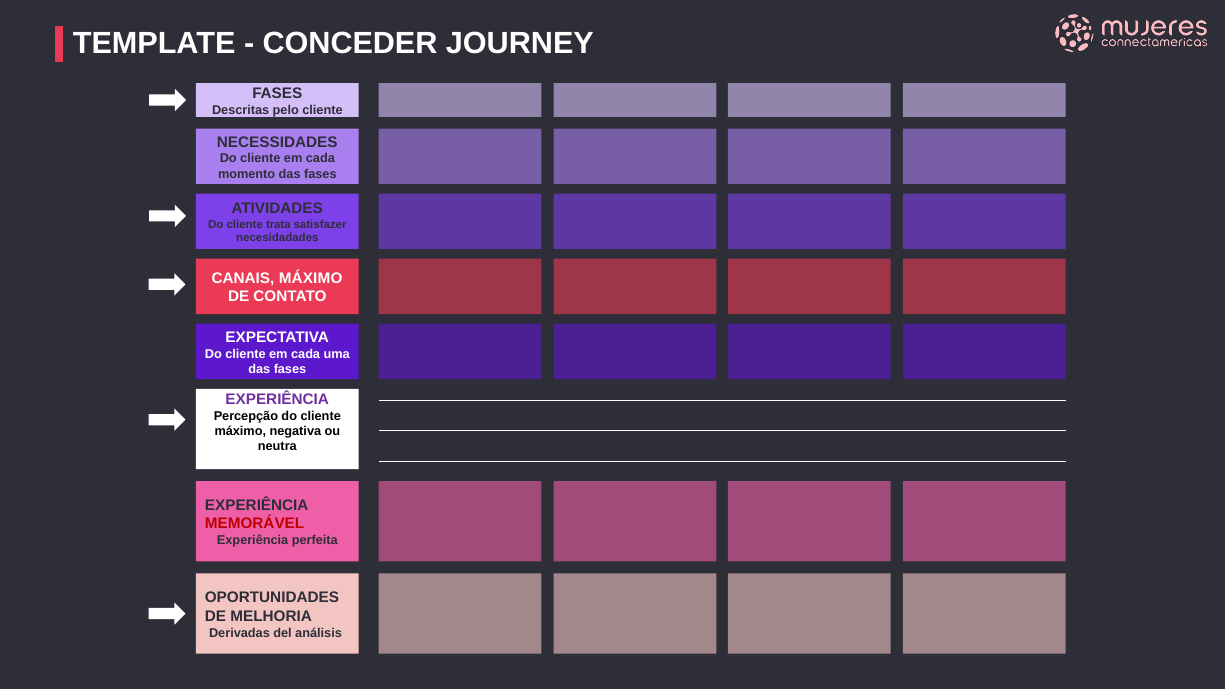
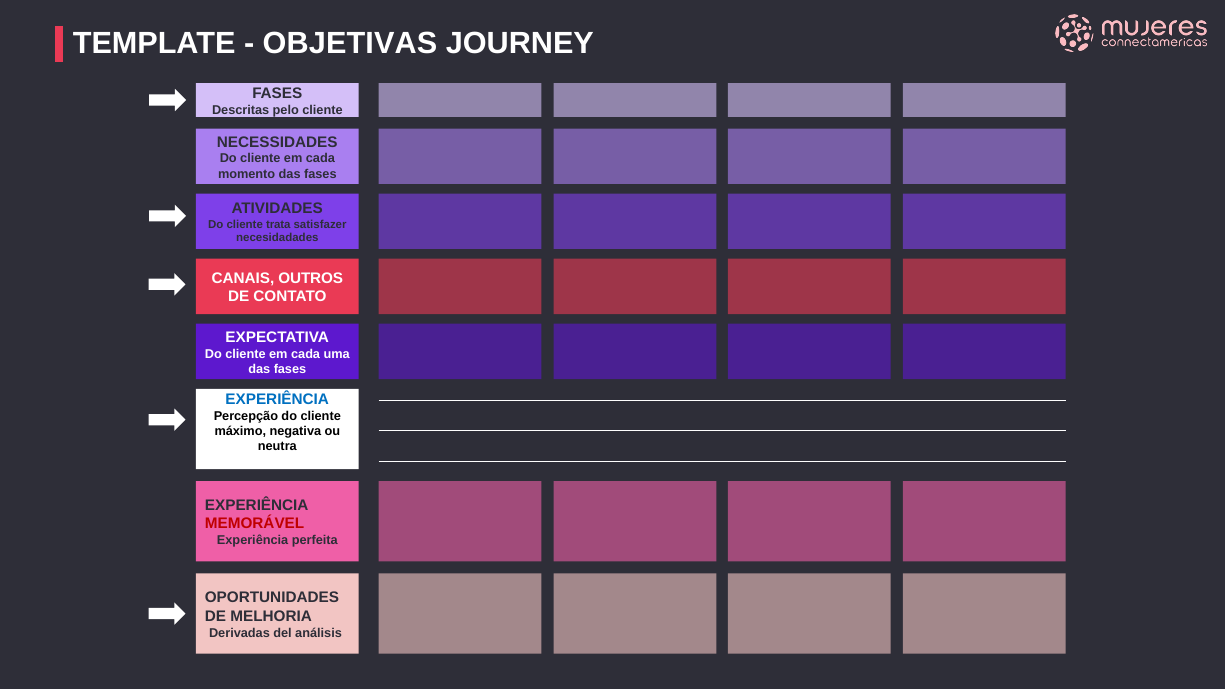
CONCEDER: CONCEDER -> OBJETIVAS
CANAIS MÁXIMO: MÁXIMO -> OUTROS
EXPERIÊNCIA at (277, 399) colour: purple -> blue
